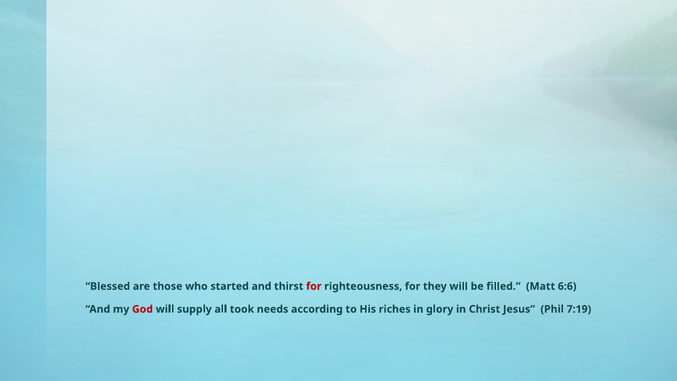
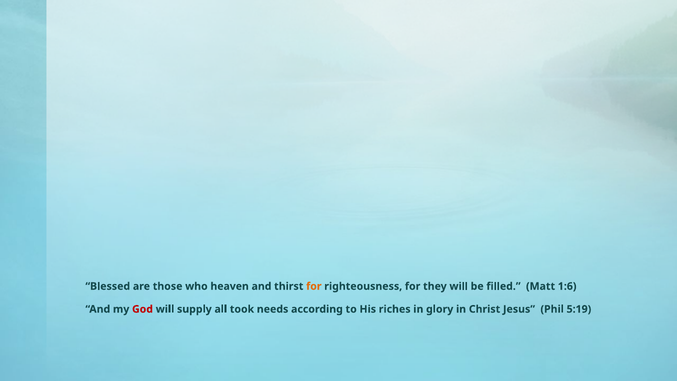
started: started -> heaven
for at (314, 286) colour: red -> orange
6:6: 6:6 -> 1:6
7:19: 7:19 -> 5:19
